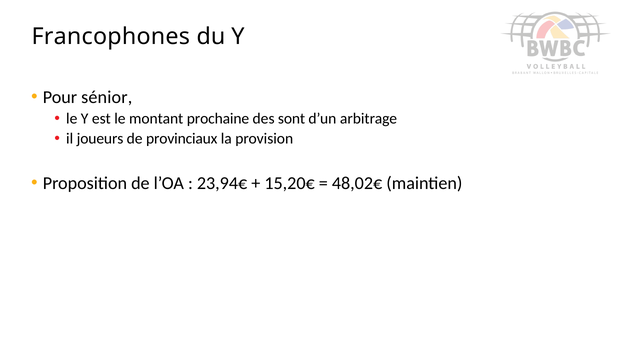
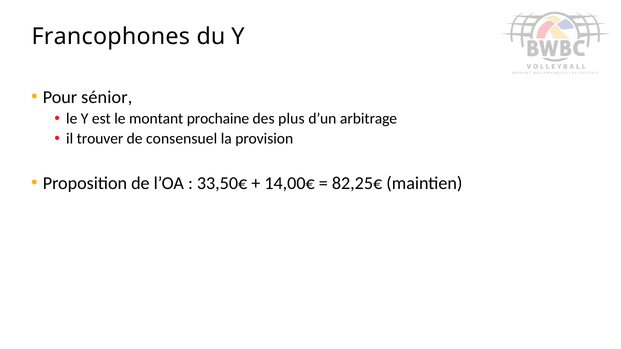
sont: sont -> plus
joueurs: joueurs -> trouver
provinciaux: provinciaux -> consensuel
23,94€: 23,94€ -> 33,50€
15,20€: 15,20€ -> 14,00€
48,02€: 48,02€ -> 82,25€
